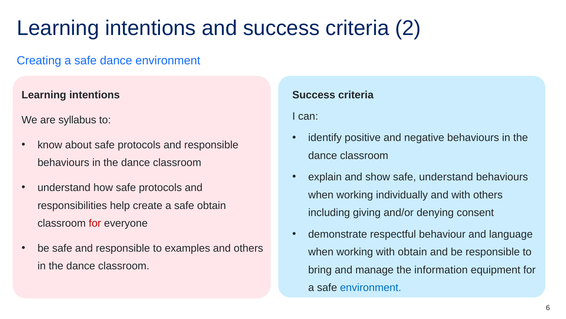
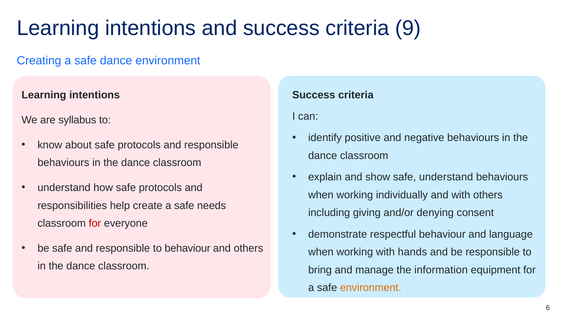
2: 2 -> 9
safe obtain: obtain -> needs
to examples: examples -> behaviour
with obtain: obtain -> hands
environment at (371, 287) colour: blue -> orange
